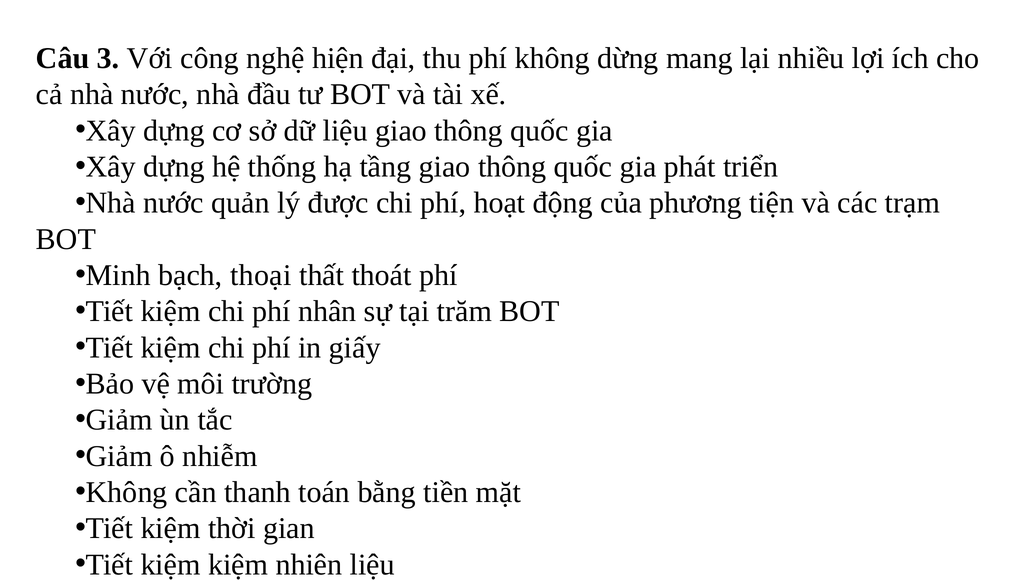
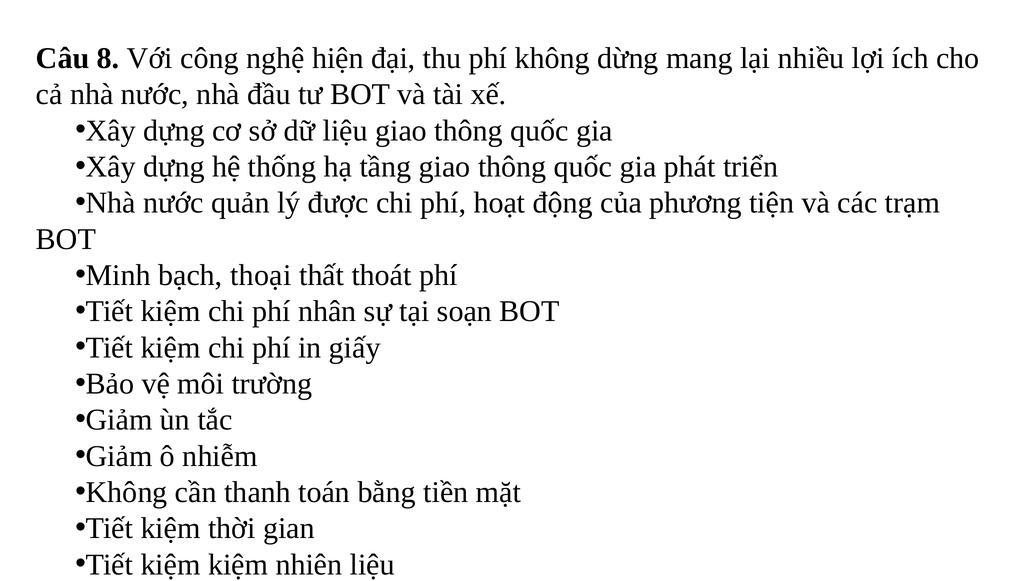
3: 3 -> 8
trăm: trăm -> soạn
